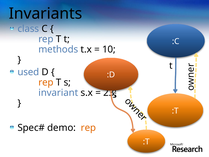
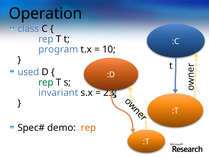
Invariants: Invariants -> Operation
methods: methods -> program
rep at (46, 82) colour: orange -> green
